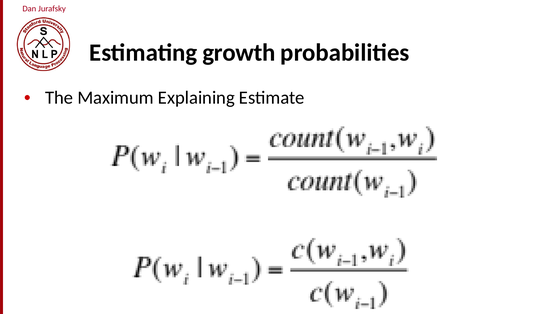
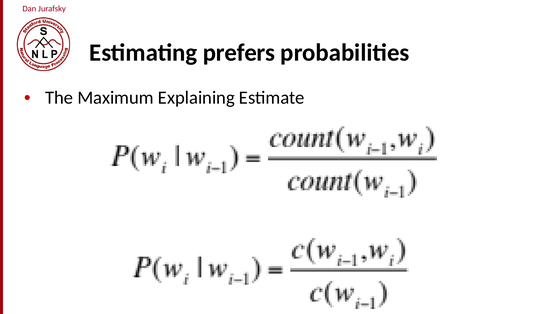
growth: growth -> prefers
